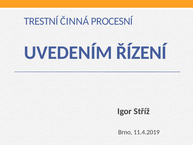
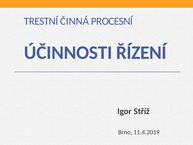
UVEDENÍM: UVEDENÍM -> ÚČINNOSTI
